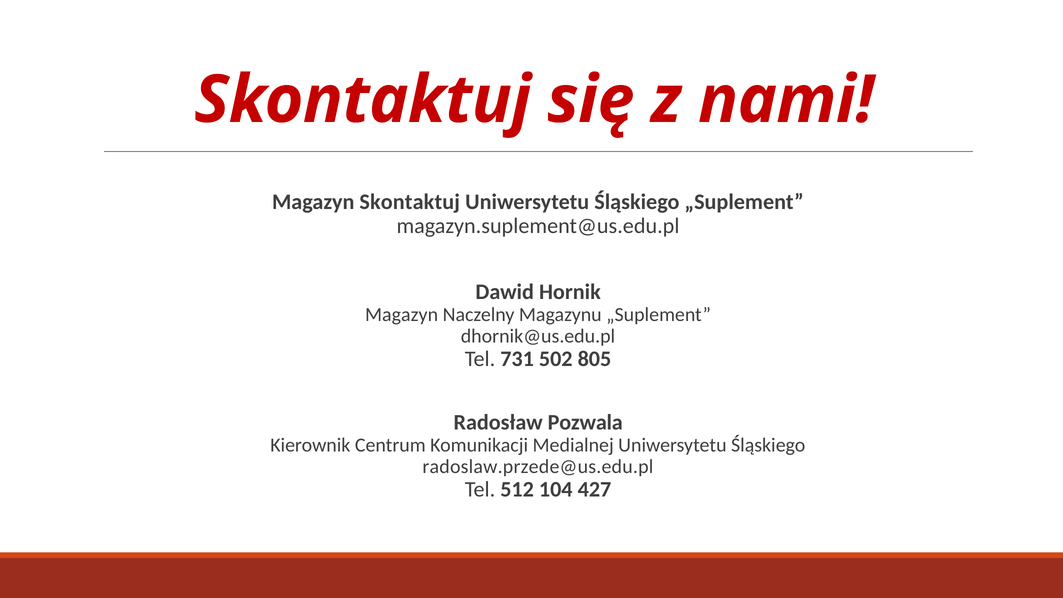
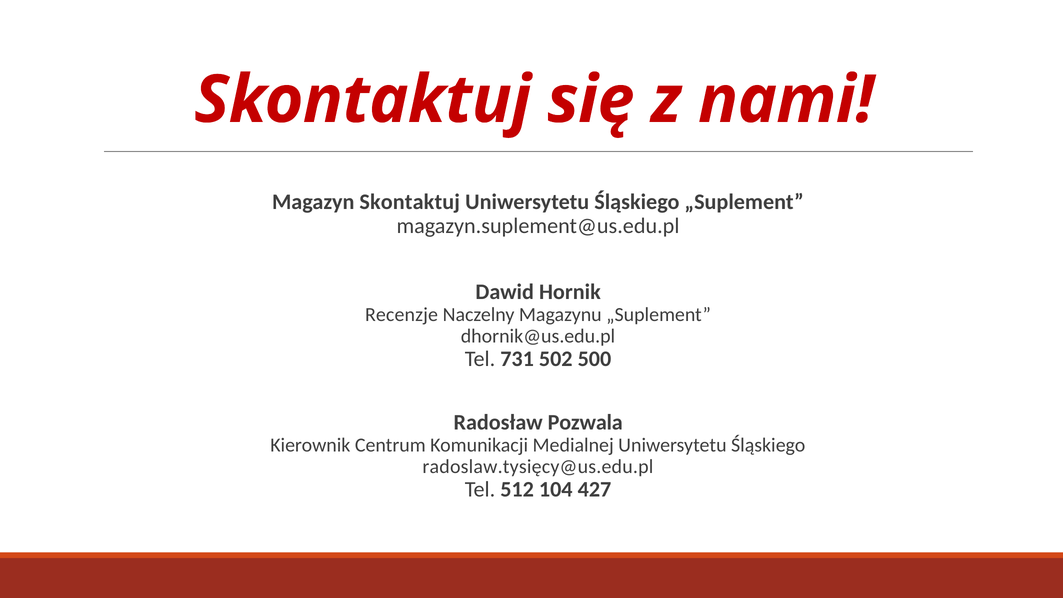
Magazyn at (402, 315): Magazyn -> Recenzje
805: 805 -> 500
radoslaw.przede@us.edu.pl: radoslaw.przede@us.edu.pl -> radoslaw.tysięcy@us.edu.pl
